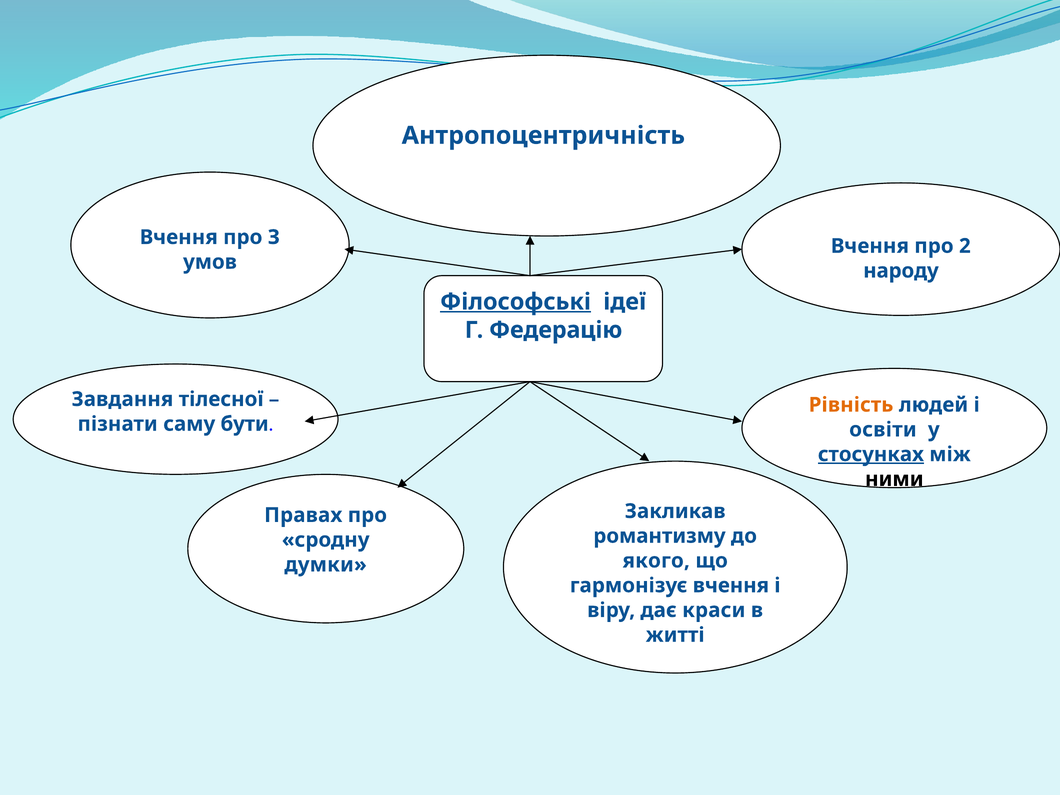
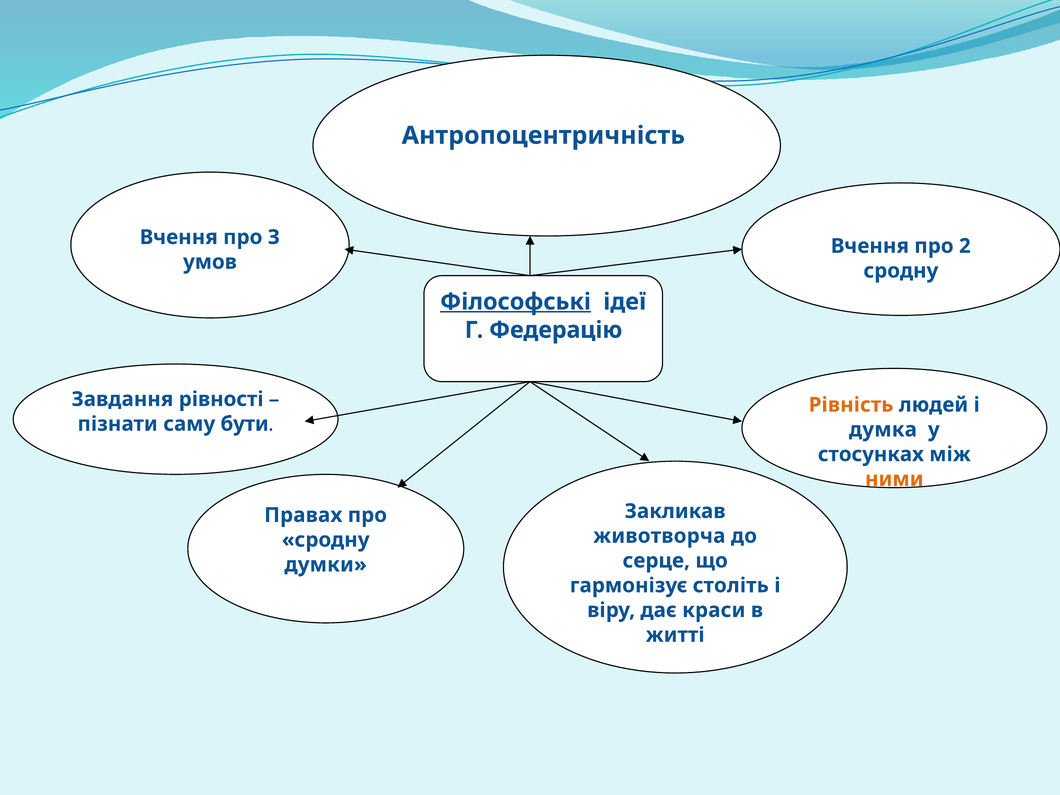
народу at (901, 271): народу -> сродну
тілесної: тілесної -> рівності
освіти: освіти -> думка
стосунках underline: present -> none
ними colour: black -> orange
романтизму: романтизму -> животворча
якого: якого -> серце
гармонізує вчення: вчення -> століть
